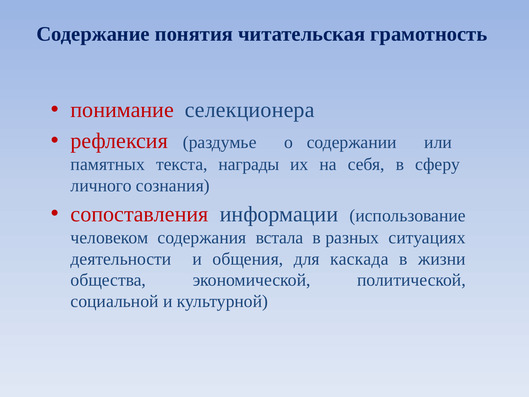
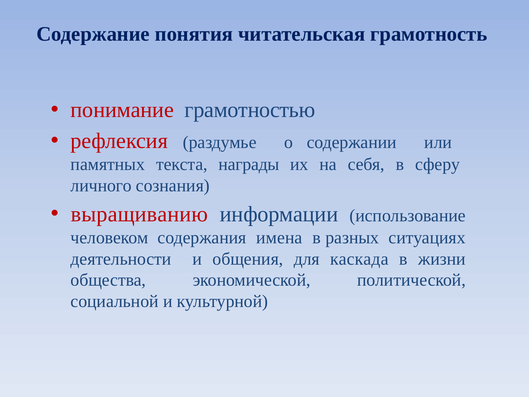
селекционера: селекционера -> грамотностью
сопоставления: сопоставления -> выращиванию
встала: встала -> имена
